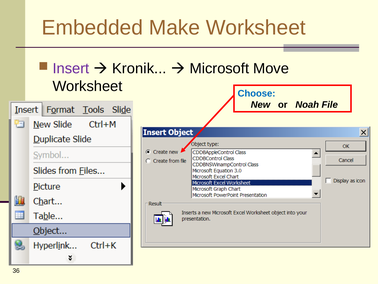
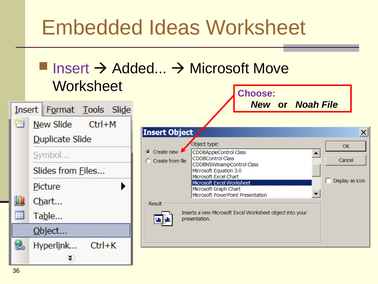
Make: Make -> Ideas
Kronik: Kronik -> Added
Choose colour: blue -> purple
